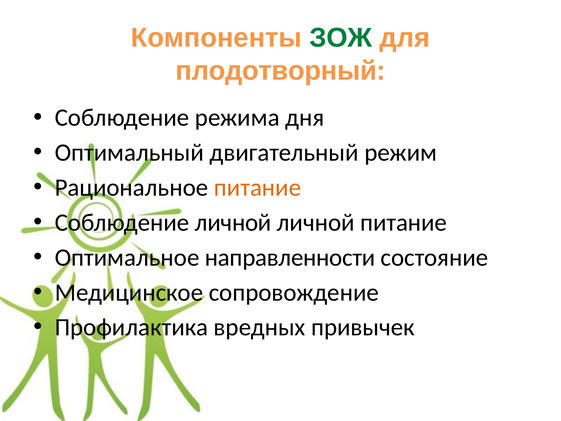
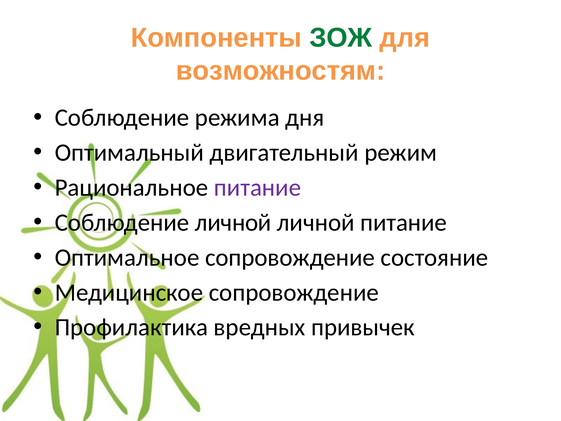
плодотворный: плодотворный -> возможностям
питание at (258, 188) colour: orange -> purple
Оптимальное направленности: направленности -> сопровождение
